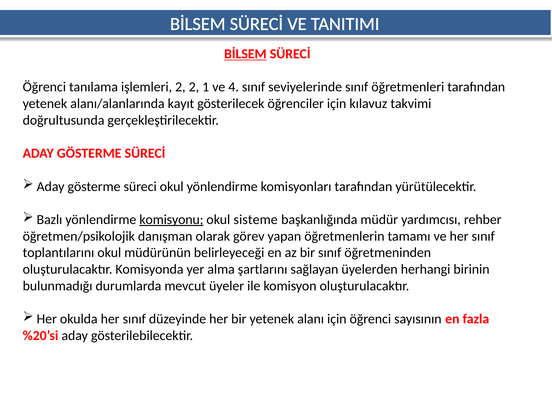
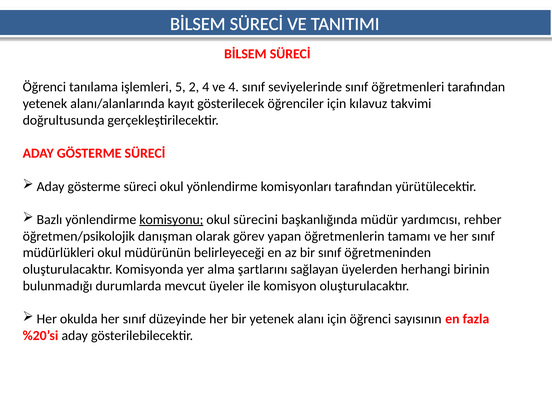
BİLSEM at (245, 54) underline: present -> none
işlemleri 2: 2 -> 5
2 1: 1 -> 4
sisteme: sisteme -> sürecini
toplantılarını: toplantılarını -> müdürlükleri
